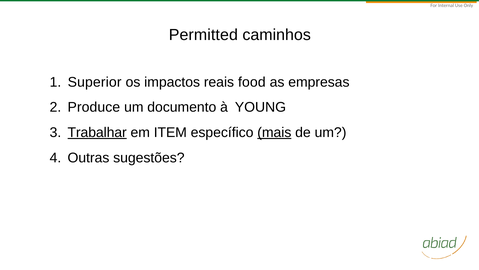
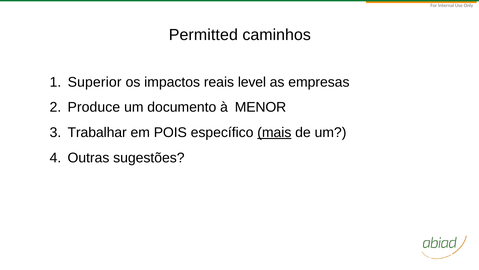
food: food -> level
YOUNG: YOUNG -> MENOR
Trabalhar underline: present -> none
ITEM: ITEM -> POIS
